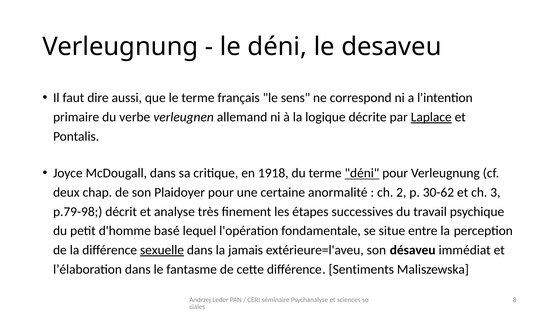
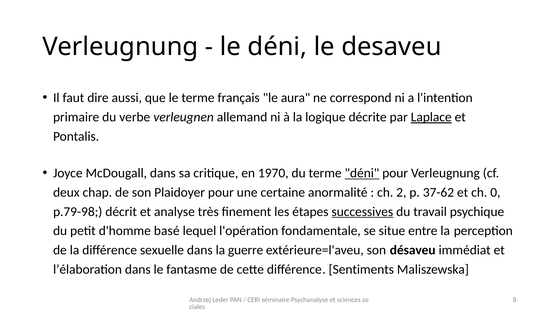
sens: sens -> aura
1918: 1918 -> 1970
30-62: 30-62 -> 37-62
3: 3 -> 0
successives underline: none -> present
sexuelle underline: present -> none
jamais: jamais -> guerre
